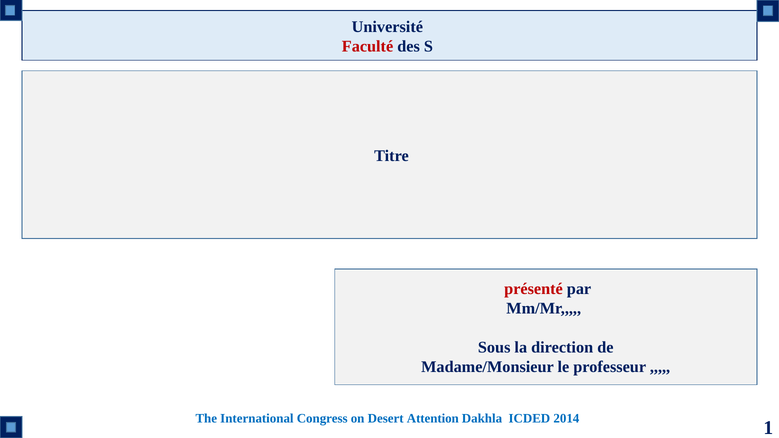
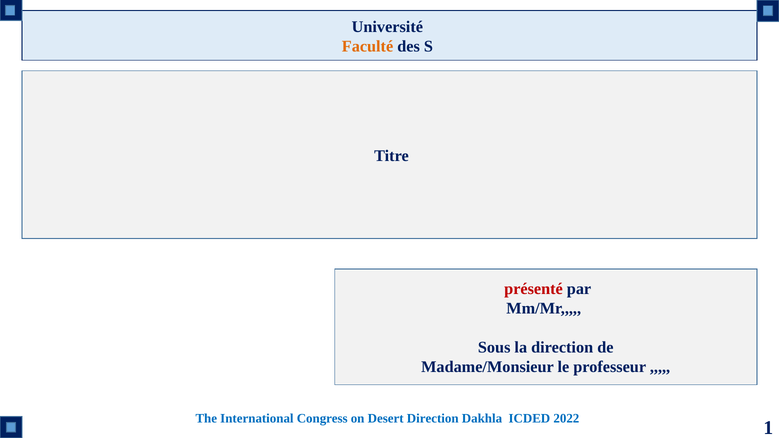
Faculté colour: red -> orange
Desert Attention: Attention -> Direction
2014: 2014 -> 2022
